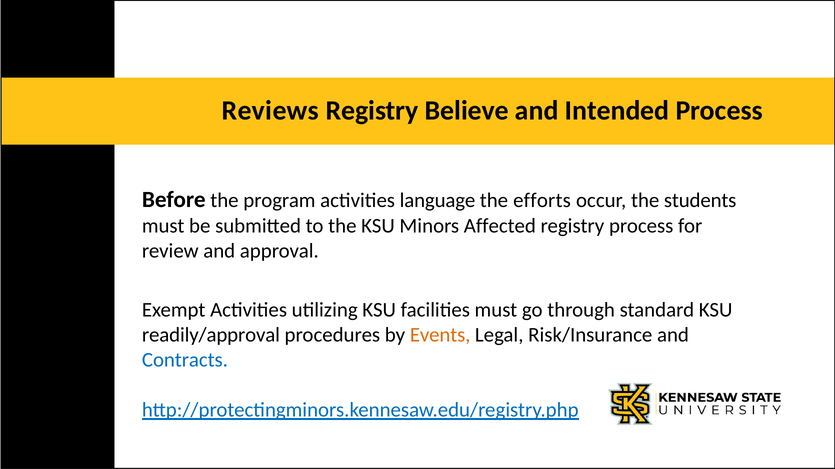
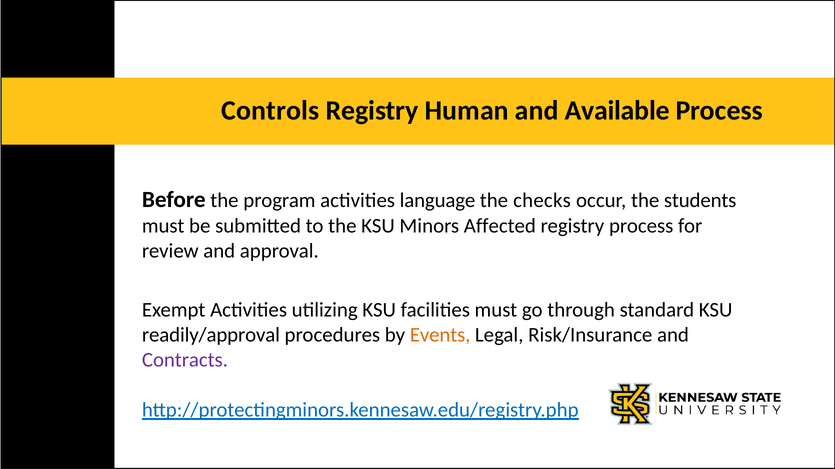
Reviews: Reviews -> Controls
Believe: Believe -> Human
Intended: Intended -> Available
efforts: efforts -> checks
Contracts colour: blue -> purple
